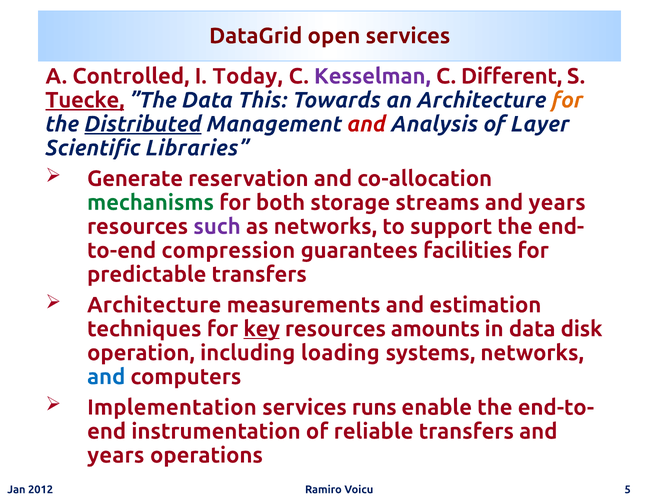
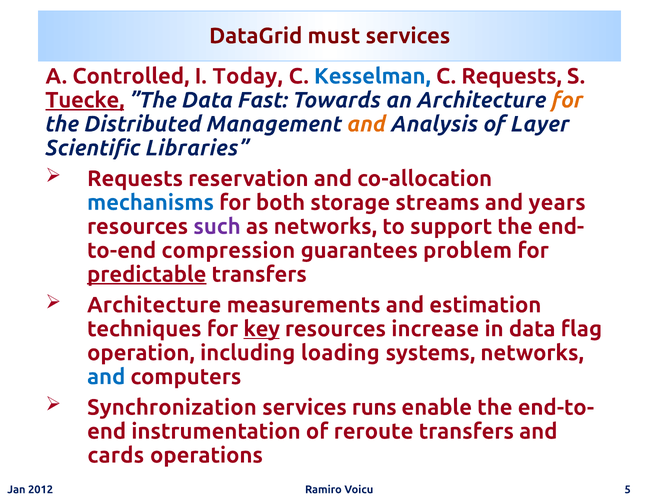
open: open -> must
Kesselman colour: purple -> blue
C Different: Different -> Requests
This: This -> Fast
Distributed underline: present -> none
and at (367, 124) colour: red -> orange
Generate at (135, 179): Generate -> Requests
mechanisms colour: green -> blue
facilities: facilities -> problem
predictable underline: none -> present
amounts: amounts -> increase
disk: disk -> flag
Implementation: Implementation -> Synchronization
reliable: reliable -> reroute
years at (116, 455): years -> cards
